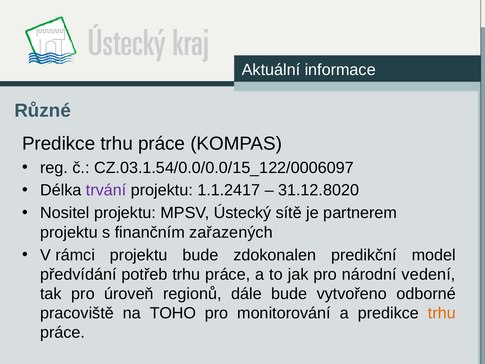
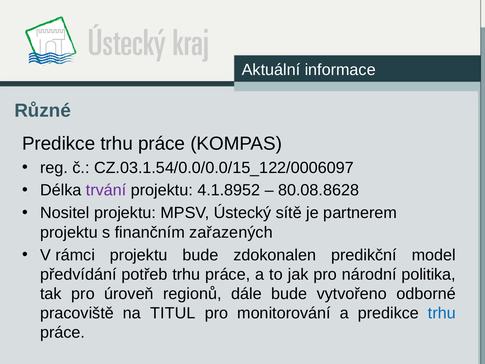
1.1.2417: 1.1.2417 -> 4.1.8952
31.12.8020: 31.12.8020 -> 80.08.8628
vedení: vedení -> politika
TOHO: TOHO -> TITUL
trhu at (442, 313) colour: orange -> blue
